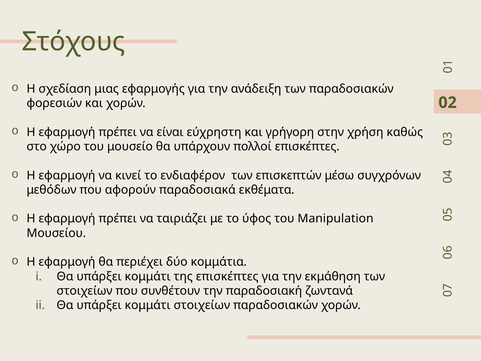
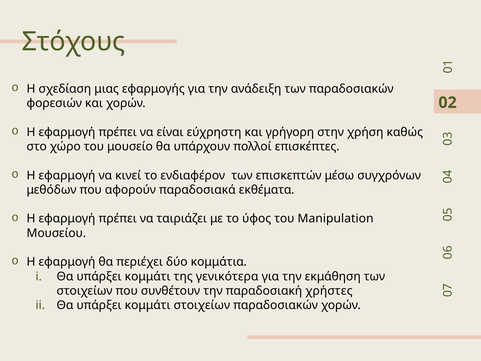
της επισκέπτες: επισκέπτες -> γενικότερα
ζωντανά: ζωντανά -> χρήστες
